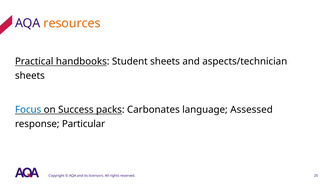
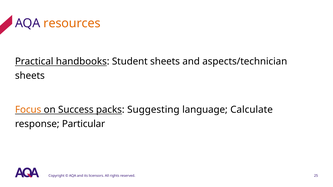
Focus colour: blue -> orange
Carbonates: Carbonates -> Suggesting
Assessed: Assessed -> Calculate
